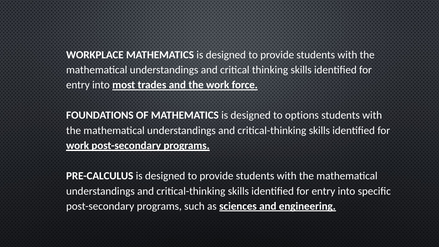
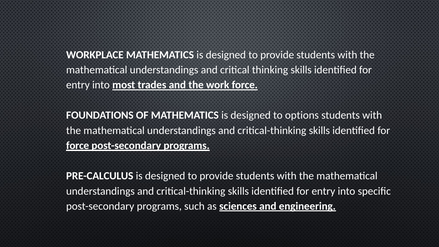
work at (78, 146): work -> force
